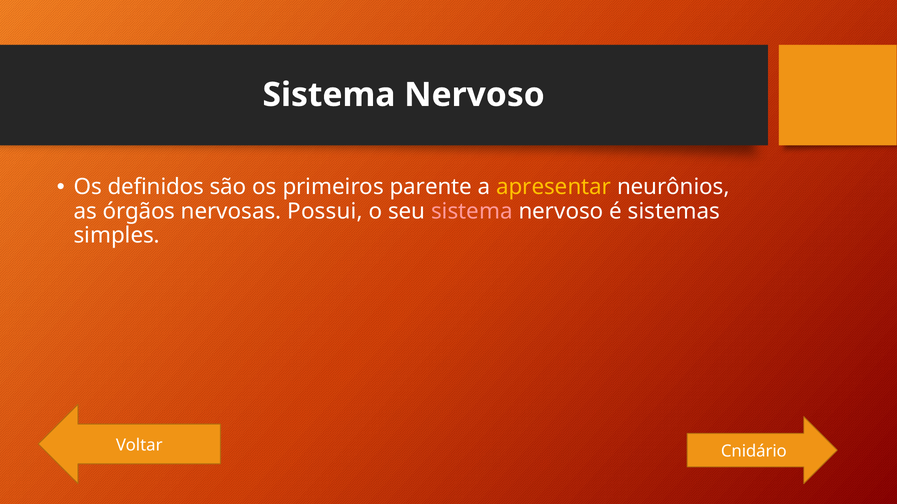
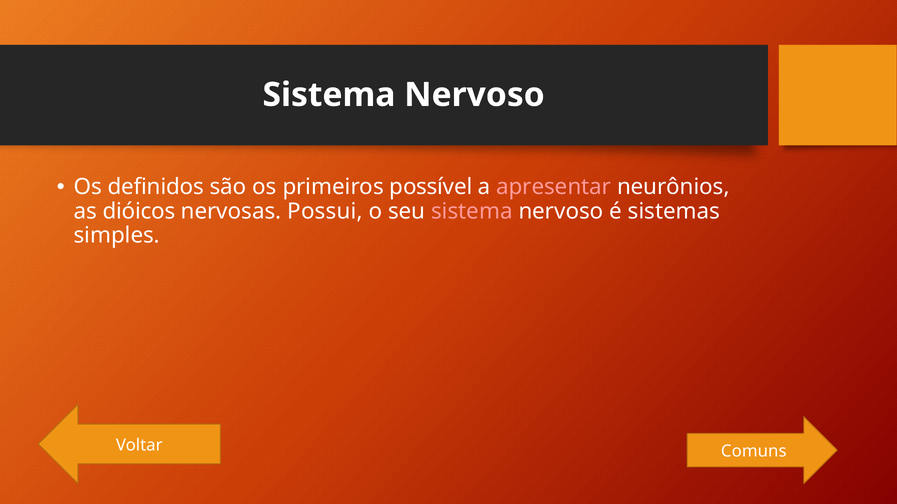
parente: parente -> possível
apresentar colour: yellow -> pink
órgãos: órgãos -> dióicos
Cnidário: Cnidário -> Comuns
